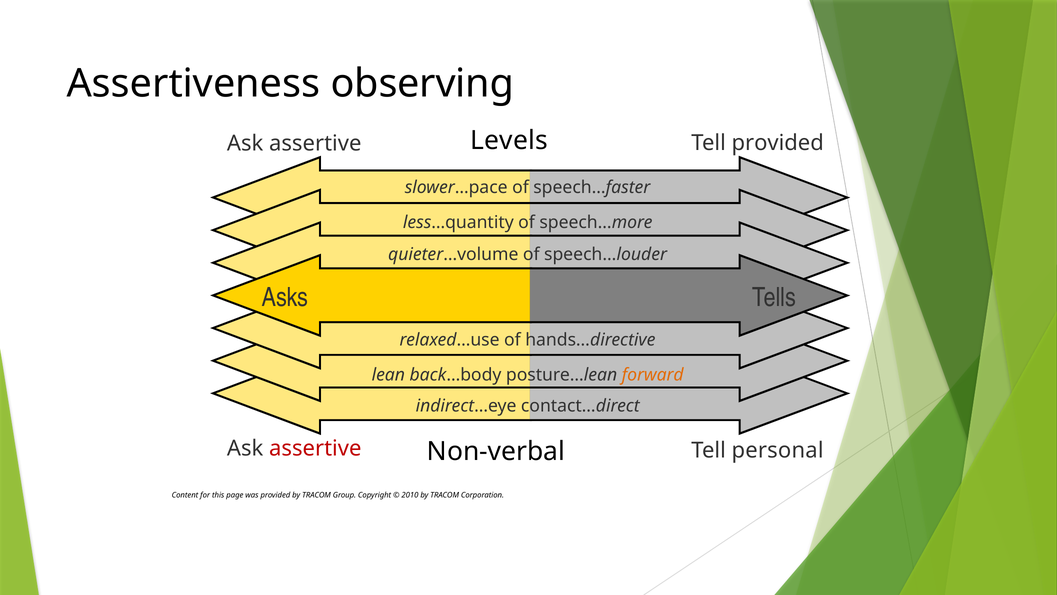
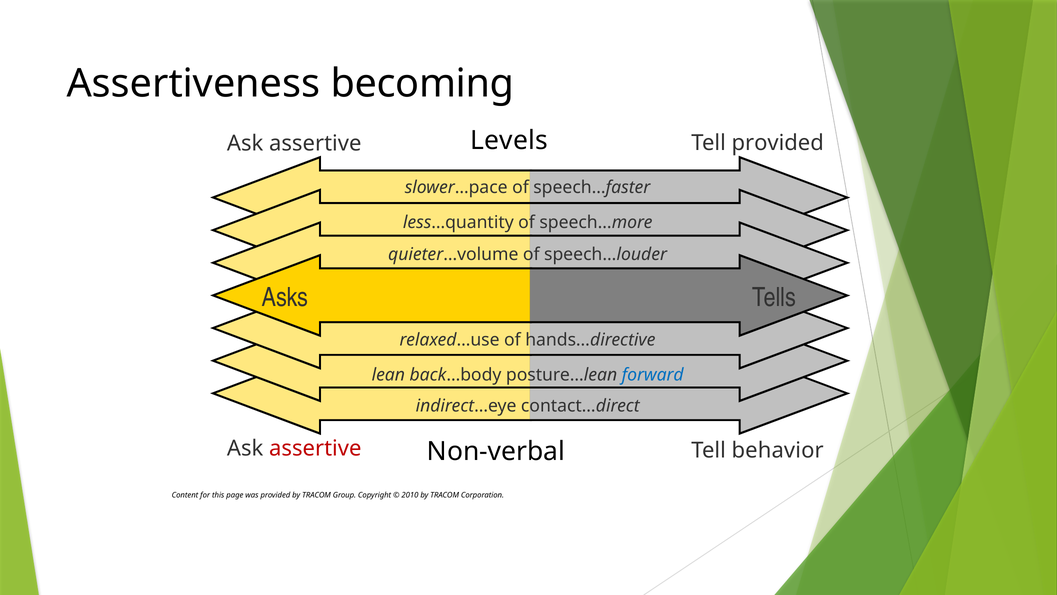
observing: observing -> becoming
forward colour: orange -> blue
personal: personal -> behavior
